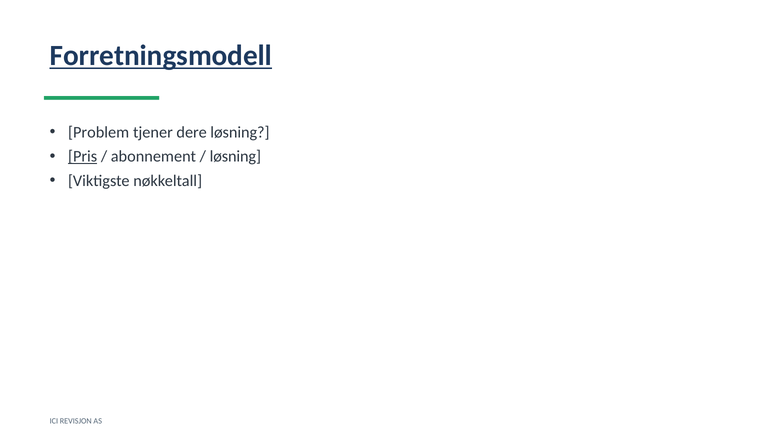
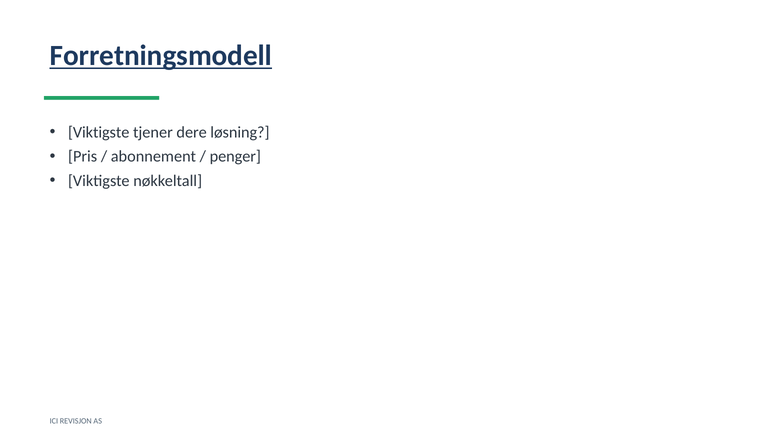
Problem at (99, 132): Problem -> Viktigste
Pris underline: present -> none
løsning at (235, 157): løsning -> penger
